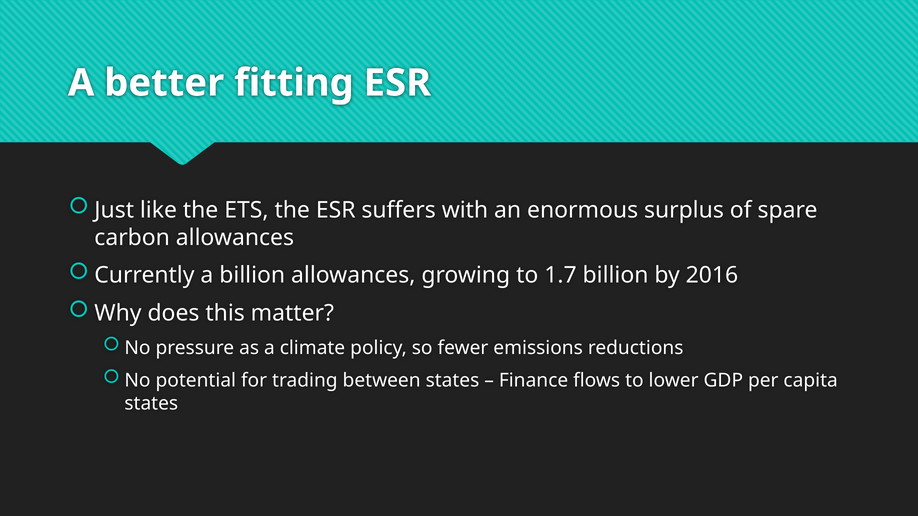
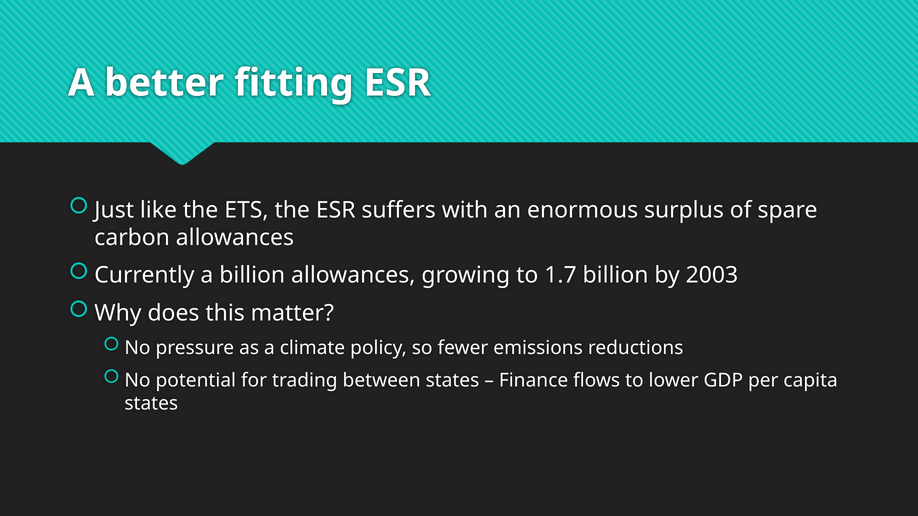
2016: 2016 -> 2003
